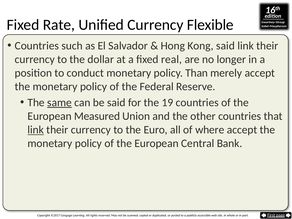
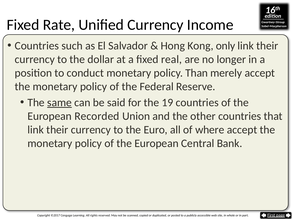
Flexible: Flexible -> Income
Kong said: said -> only
Measured: Measured -> Recorded
link at (36, 130) underline: present -> none
